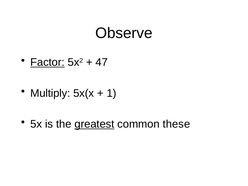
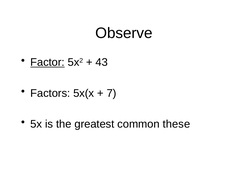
47: 47 -> 43
Multiply: Multiply -> Factors
1: 1 -> 7
greatest underline: present -> none
